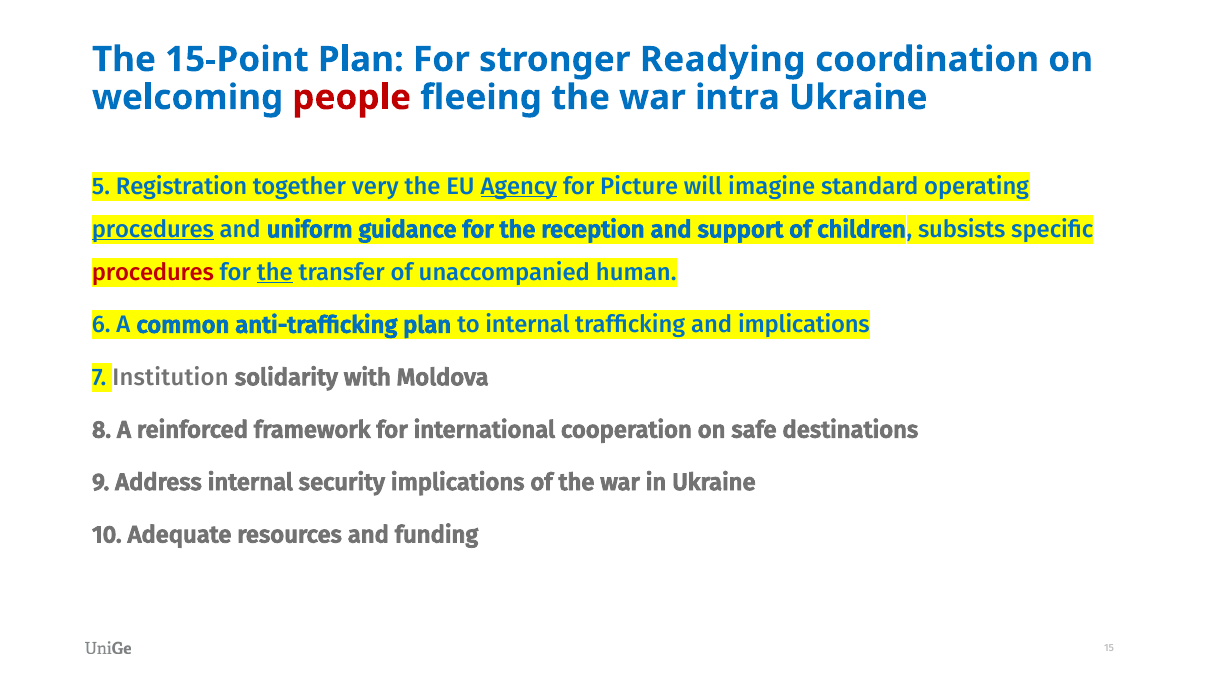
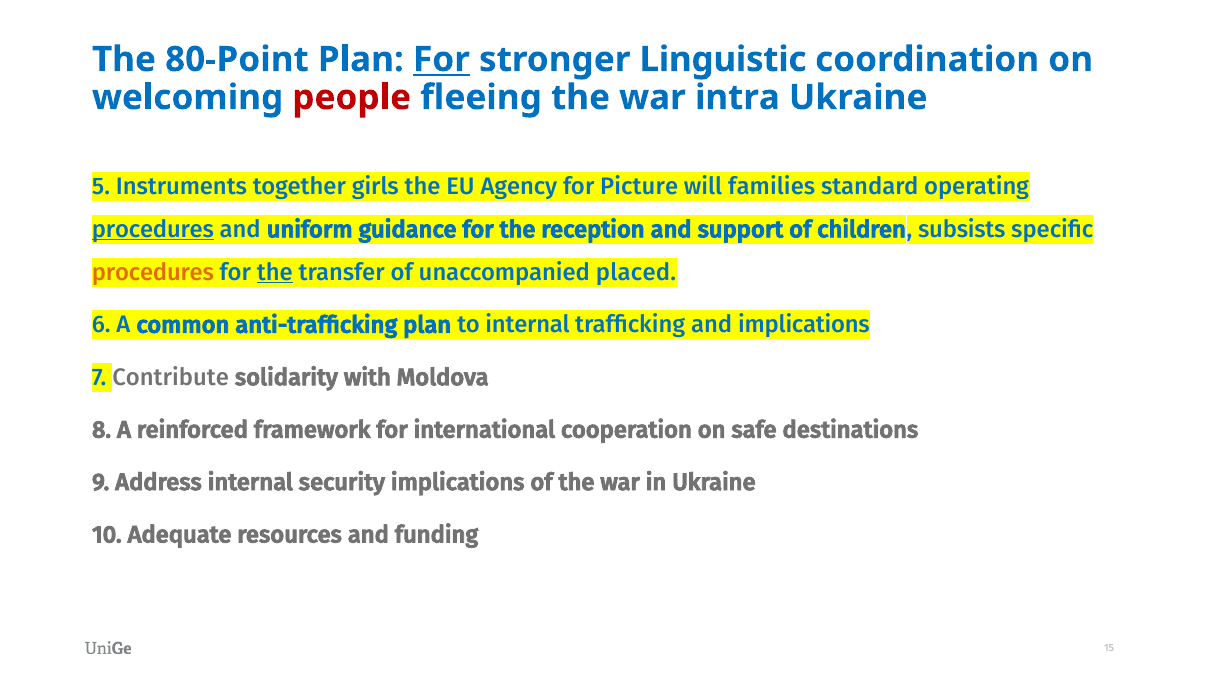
15-Point: 15-Point -> 80-Point
For at (441, 59) underline: none -> present
Readying: Readying -> Linguistic
Registration: Registration -> Instruments
very: very -> girls
Agency underline: present -> none
imagine: imagine -> families
procedures at (153, 272) colour: red -> orange
human: human -> placed
Institution: Institution -> Contribute
